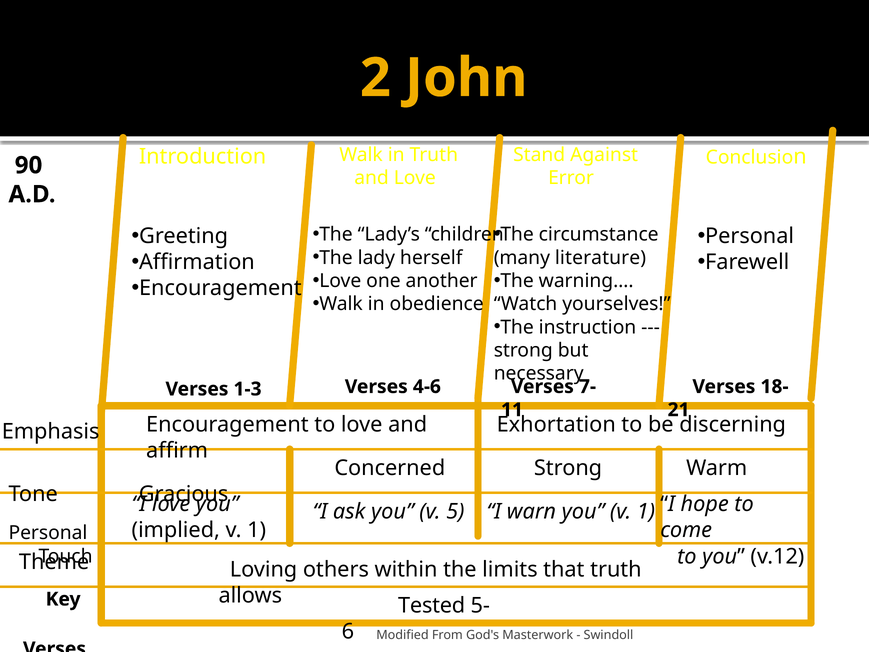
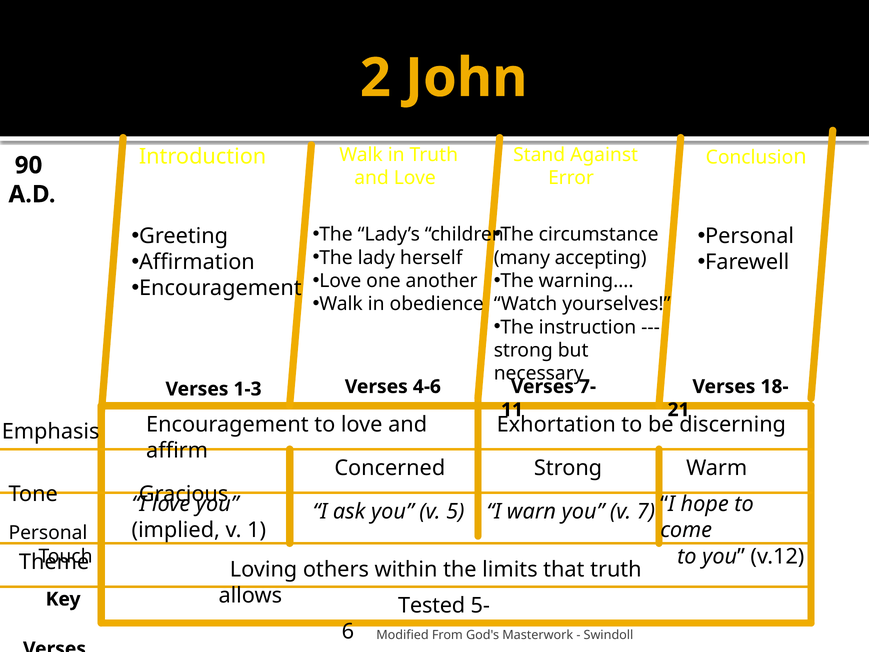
literature: literature -> accepting
you v 1: 1 -> 7
